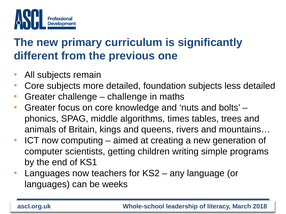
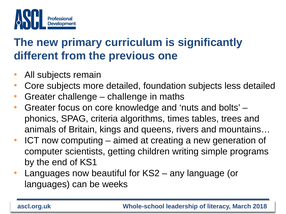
middle: middle -> criteria
teachers: teachers -> beautiful
